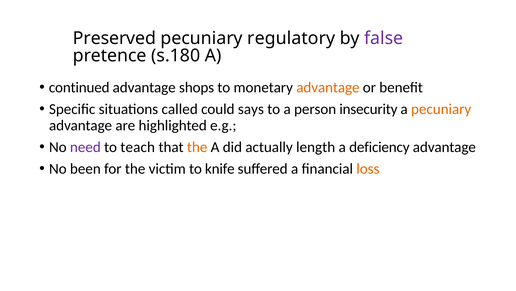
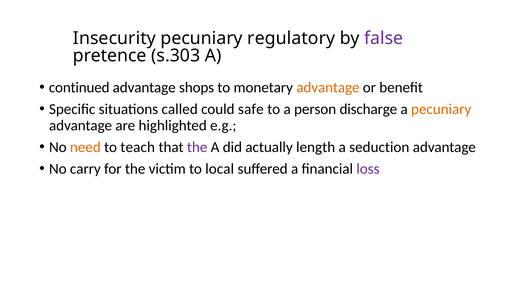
Preserved: Preserved -> Insecurity
s.180: s.180 -> s.303
says: says -> safe
insecurity: insecurity -> discharge
need colour: purple -> orange
the at (197, 147) colour: orange -> purple
deficiency: deficiency -> seduction
been: been -> carry
knife: knife -> local
loss colour: orange -> purple
